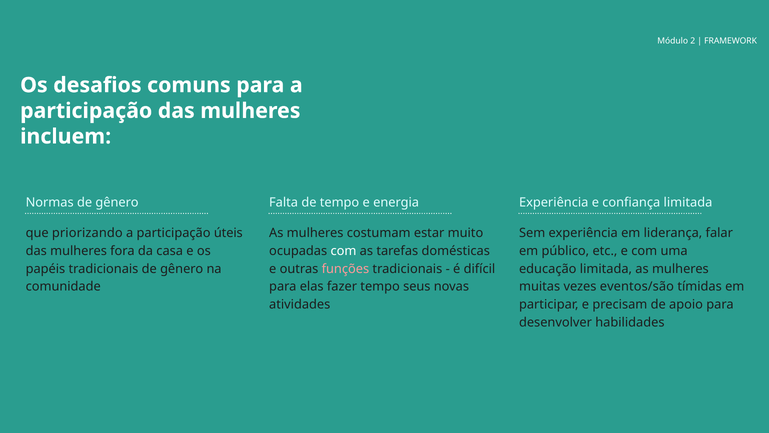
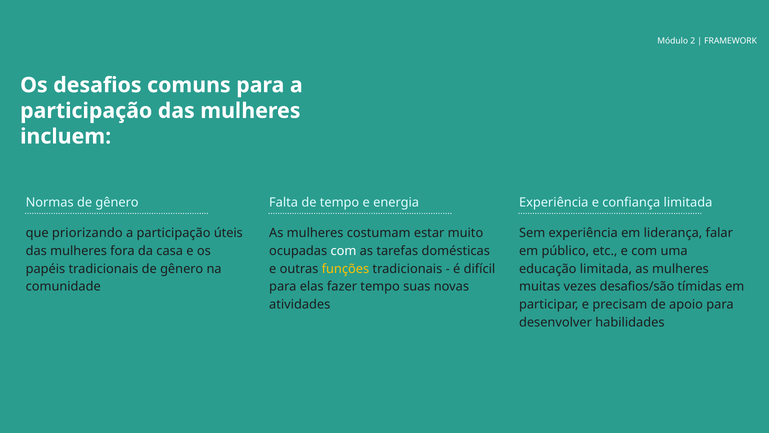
funções colour: pink -> yellow
seus: seus -> suas
eventos/são: eventos/são -> desafios/são
